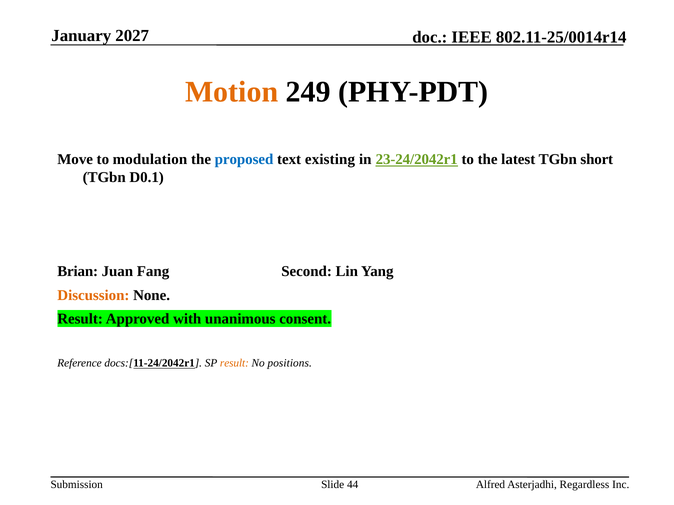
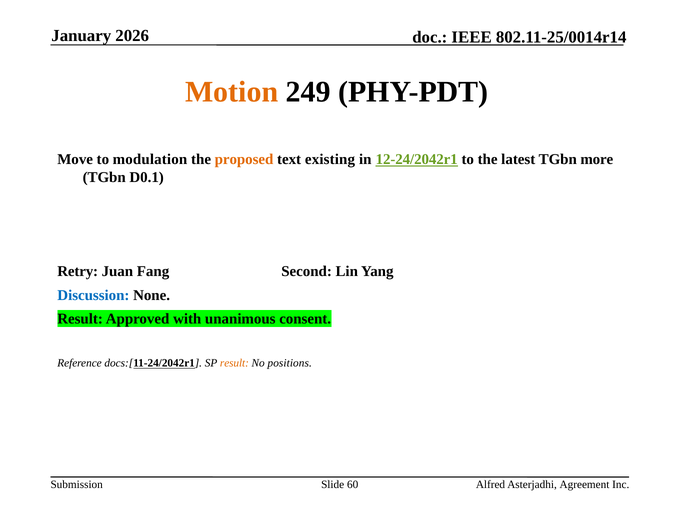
2027: 2027 -> 2026
proposed colour: blue -> orange
23-24/2042r1: 23-24/2042r1 -> 12-24/2042r1
short: short -> more
Brian: Brian -> Retry
Discussion colour: orange -> blue
44: 44 -> 60
Regardless: Regardless -> Agreement
